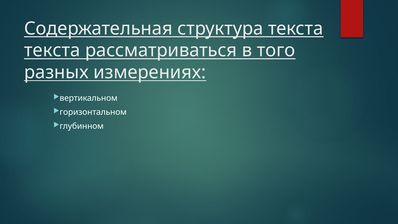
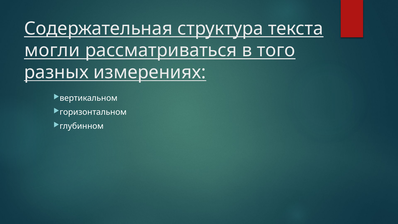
текста at (52, 50): текста -> могли
